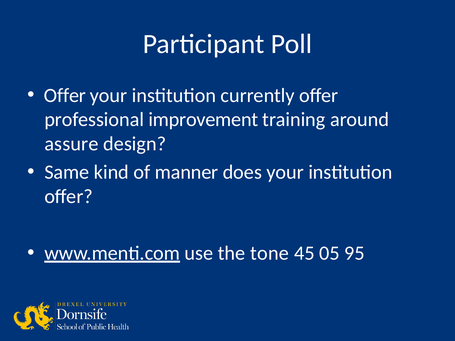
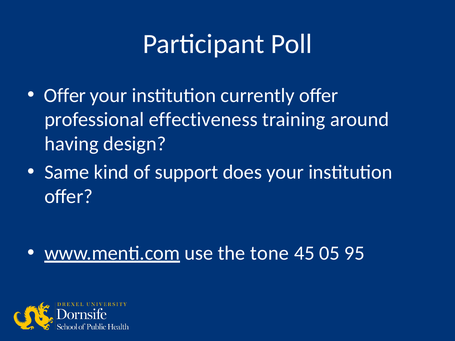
improvement: improvement -> effectiveness
assure: assure -> having
manner: manner -> support
